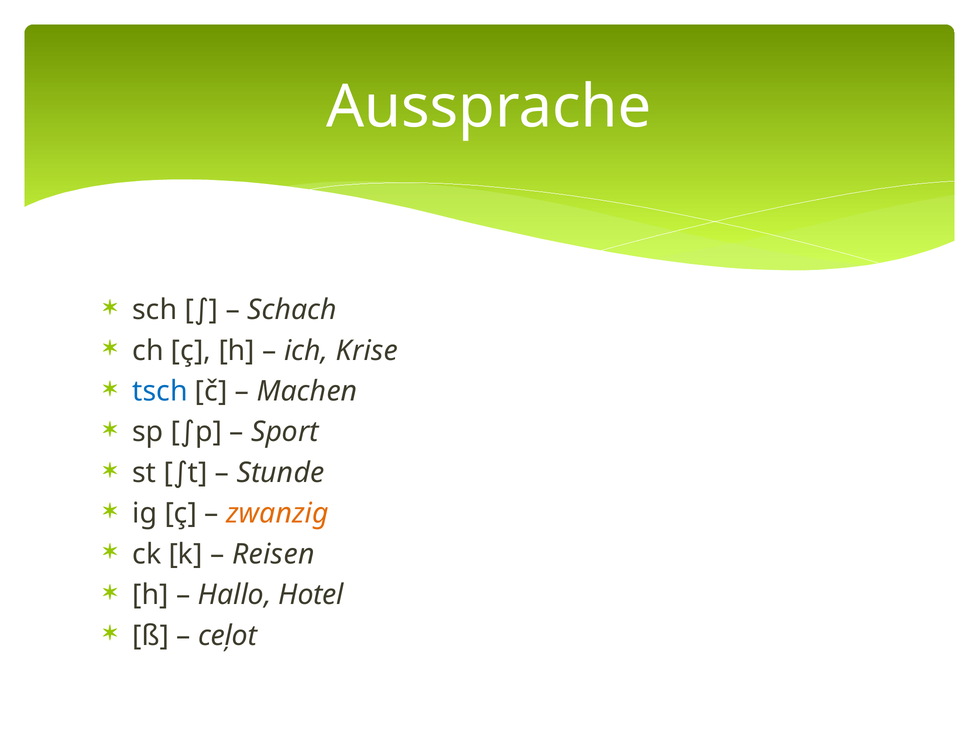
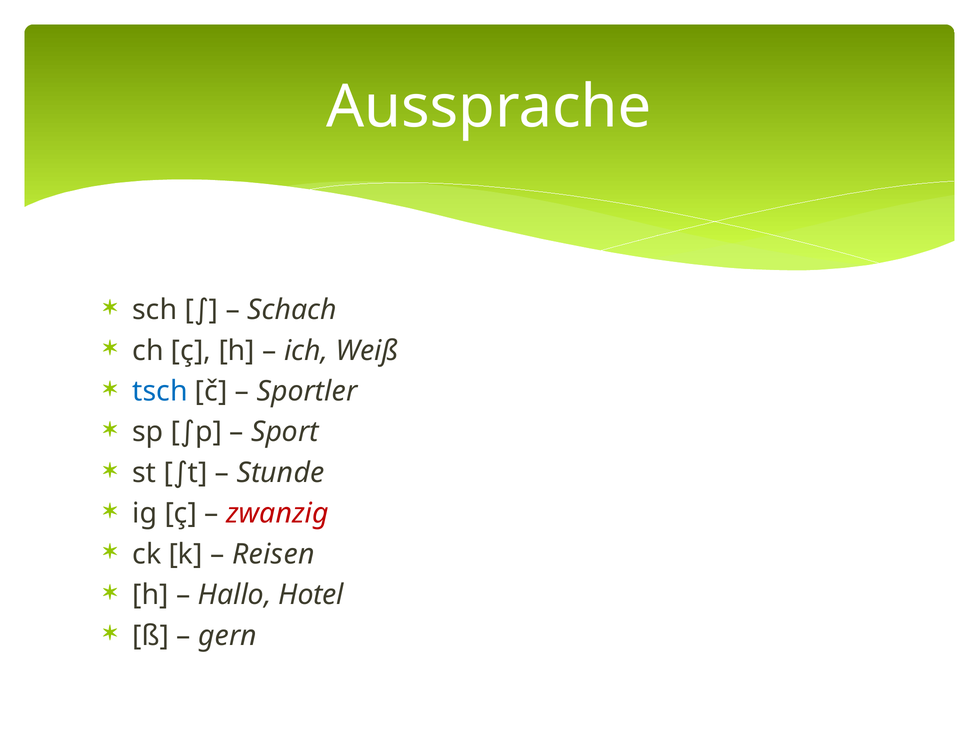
Krise: Krise -> Weiß
Machen: Machen -> Sportler
zwanzig colour: orange -> red
ceļot: ceļot -> gern
